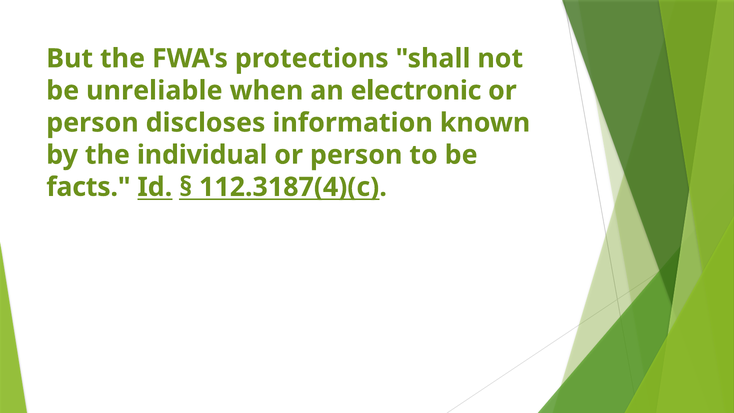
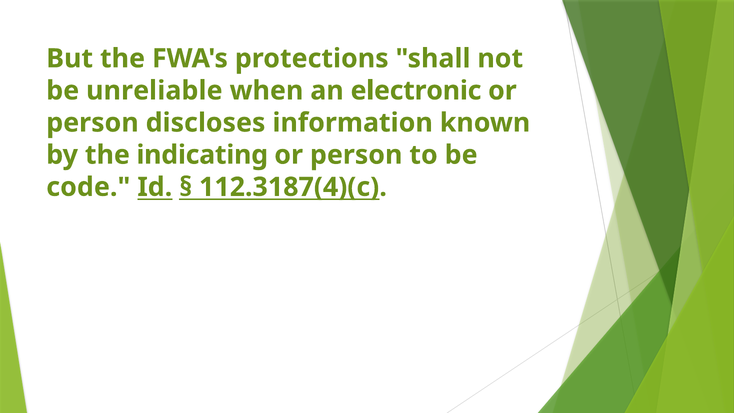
individual: individual -> indicating
facts: facts -> code
